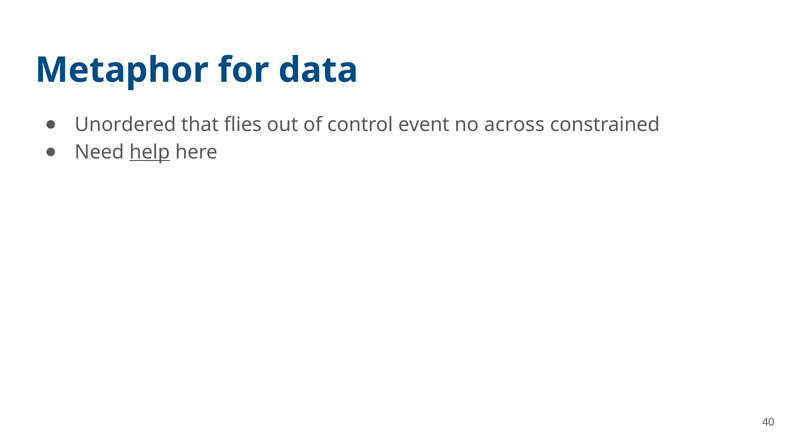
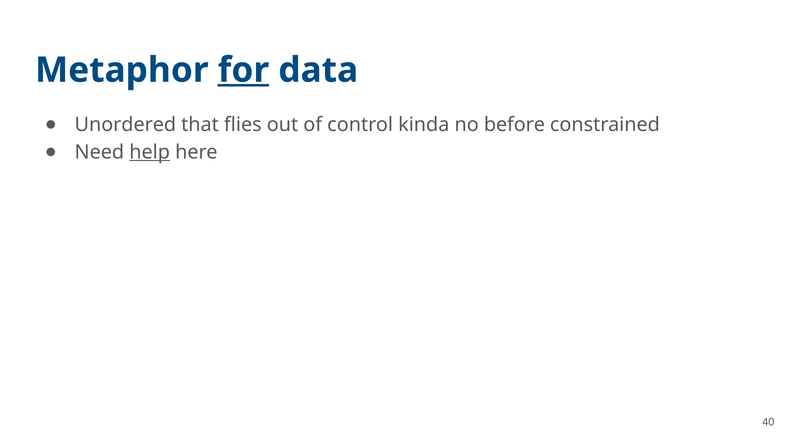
for underline: none -> present
event: event -> kinda
across: across -> before
